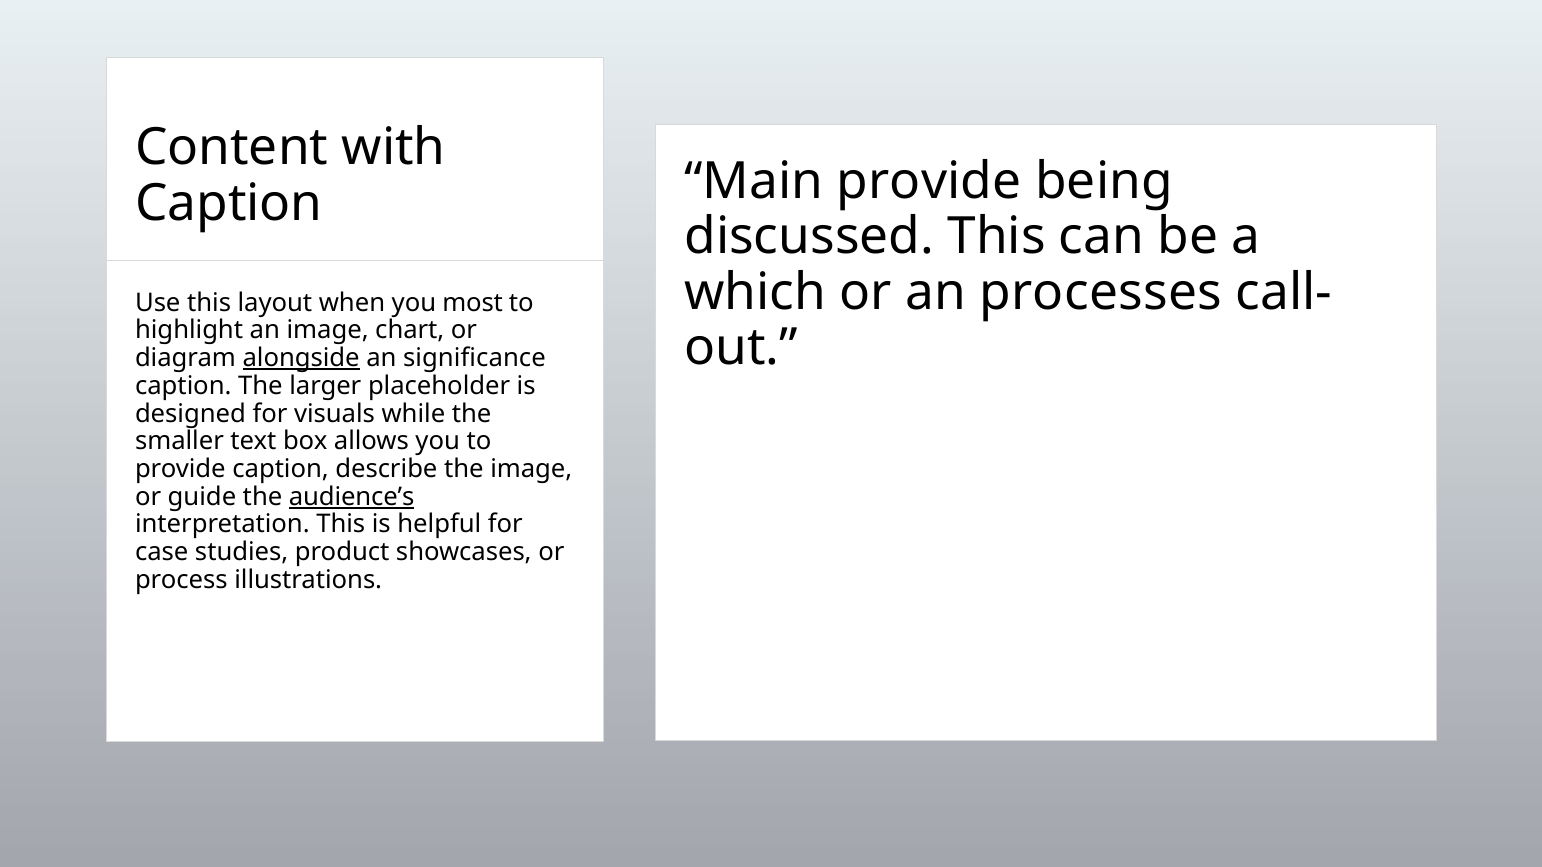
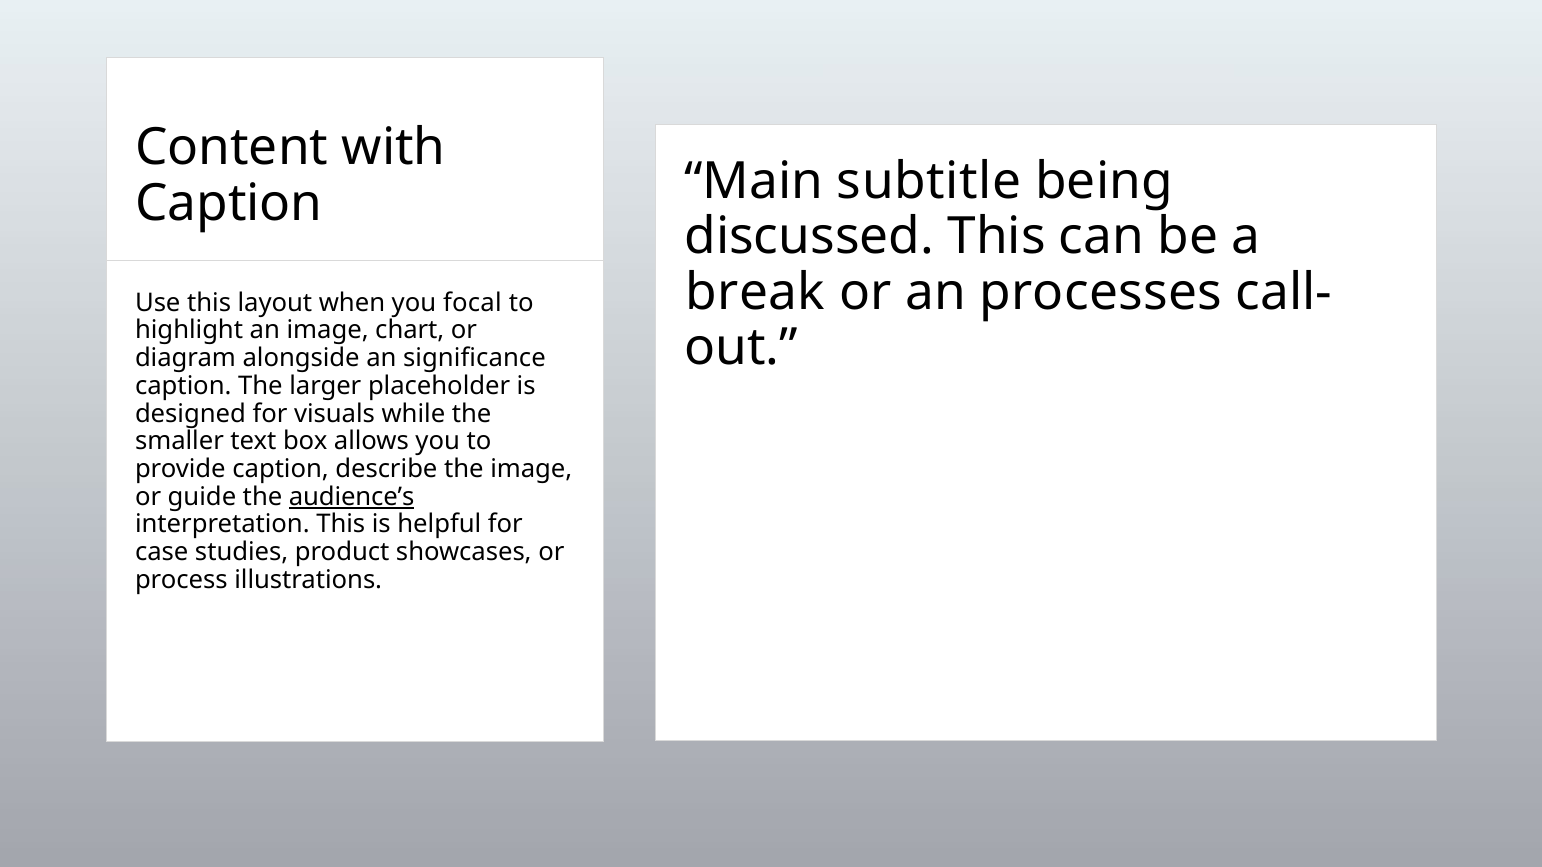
Main provide: provide -> subtitle
which: which -> break
most: most -> focal
alongside underline: present -> none
